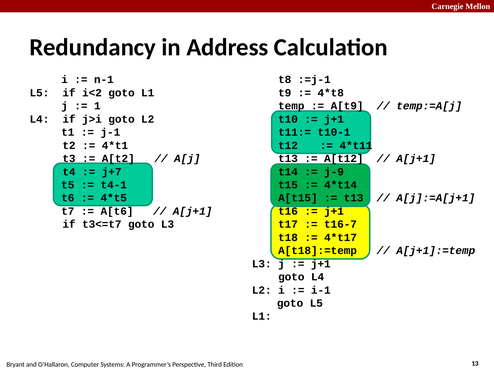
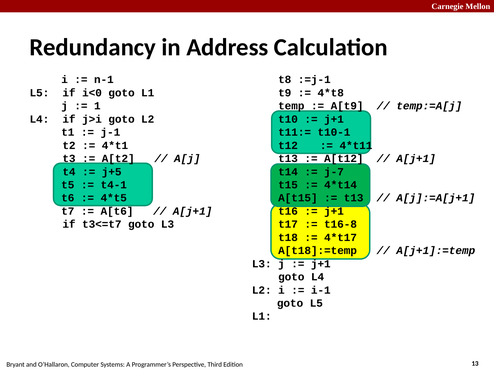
i<2: i<2 -> i<0
j+7: j+7 -> j+5
j-9: j-9 -> j-7
t16-7: t16-7 -> t16-8
